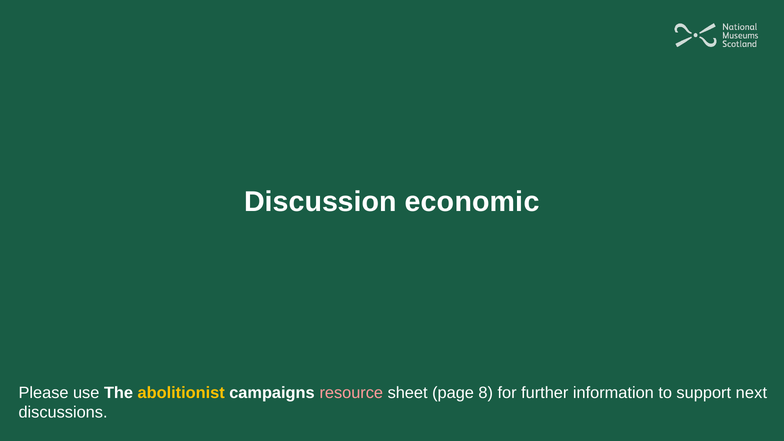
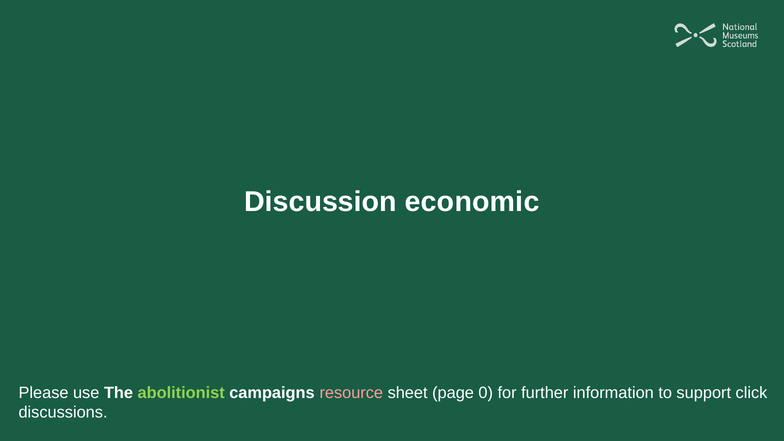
abolitionist colour: yellow -> light green
8: 8 -> 0
next: next -> click
